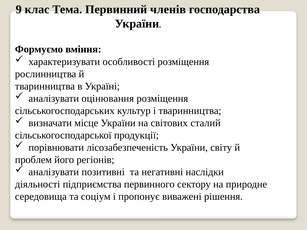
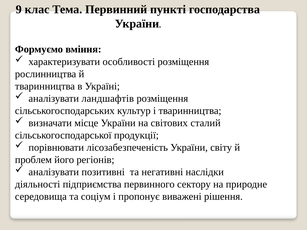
членів: членів -> пункті
оцінювання: оцінювання -> ландшафтів
